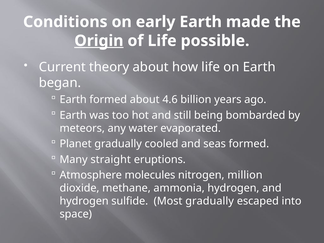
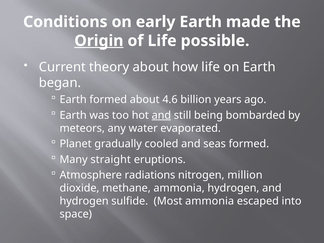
and at (161, 115) underline: none -> present
molecules: molecules -> radiations
Most gradually: gradually -> ammonia
